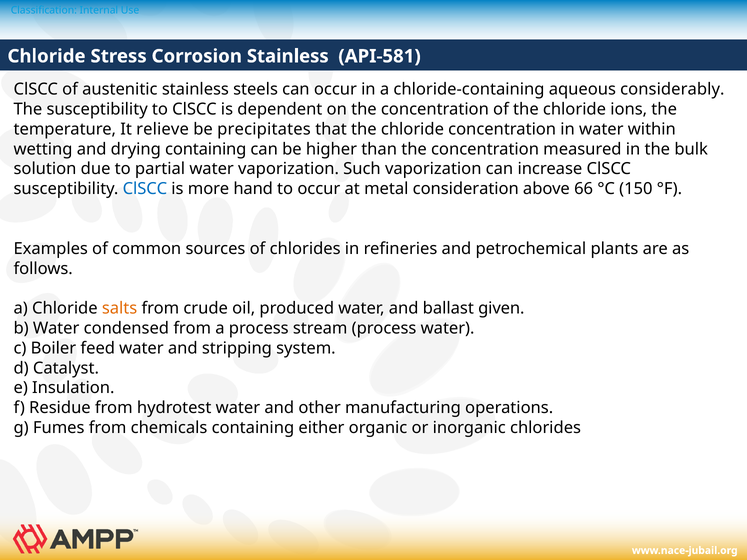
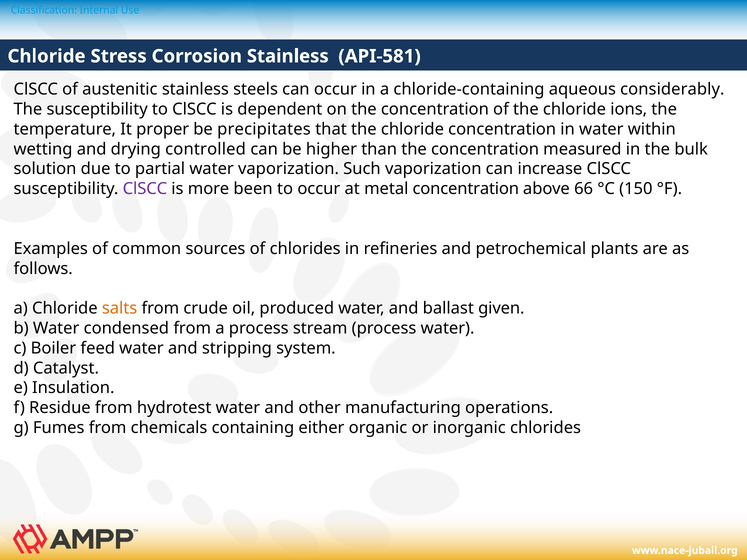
relieve: relieve -> proper
drying containing: containing -> controlled
ClSCC at (145, 189) colour: blue -> purple
hand: hand -> been
metal consideration: consideration -> concentration
